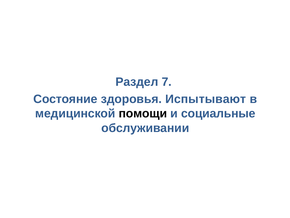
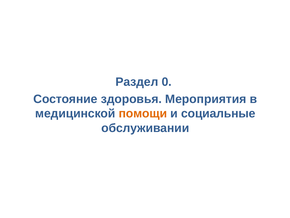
7: 7 -> 0
Испытывают: Испытывают -> Мероприятия
помощи colour: black -> orange
